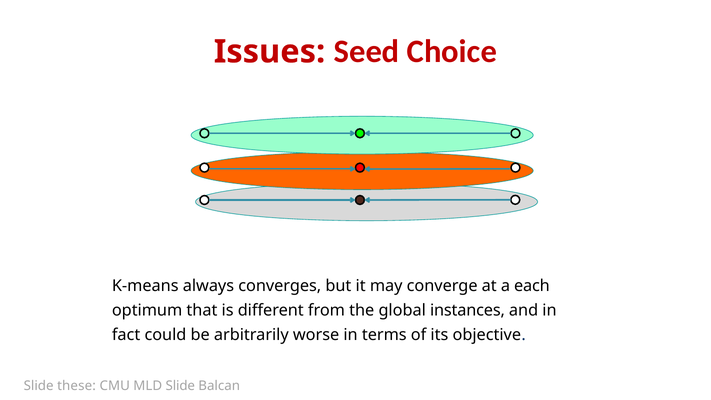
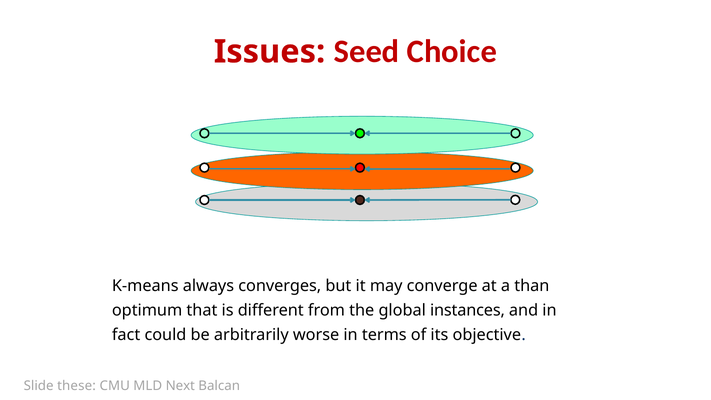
each: each -> than
MLD Slide: Slide -> Next
